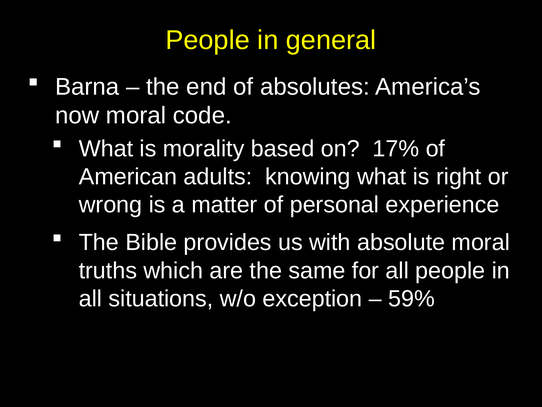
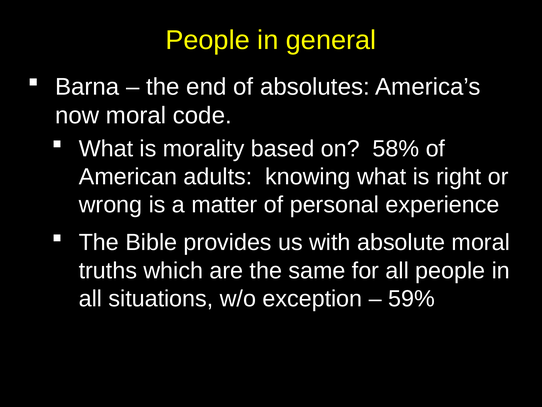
17%: 17% -> 58%
